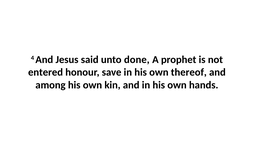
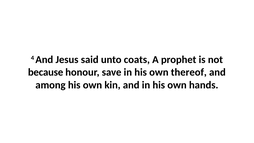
done: done -> coats
entered: entered -> because
